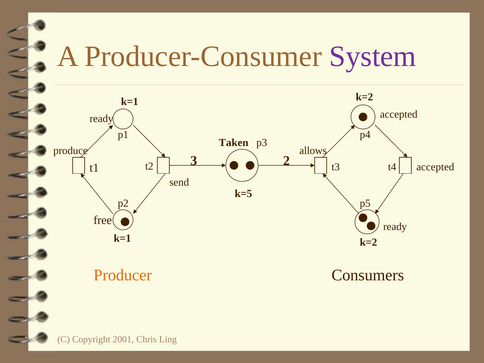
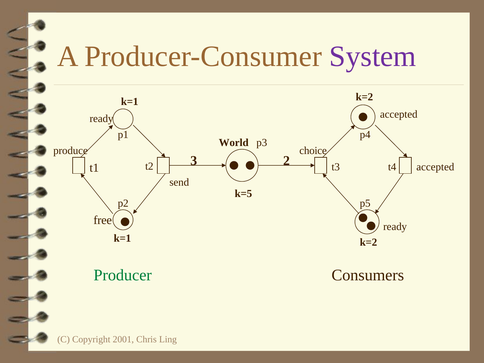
Taken: Taken -> World
allows: allows -> choice
Producer colour: orange -> green
